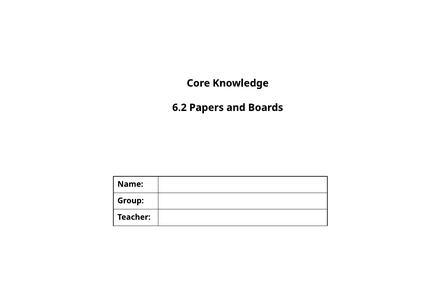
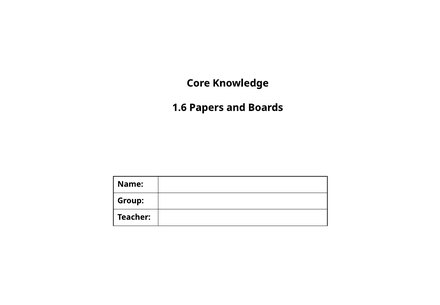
6.2: 6.2 -> 1.6
